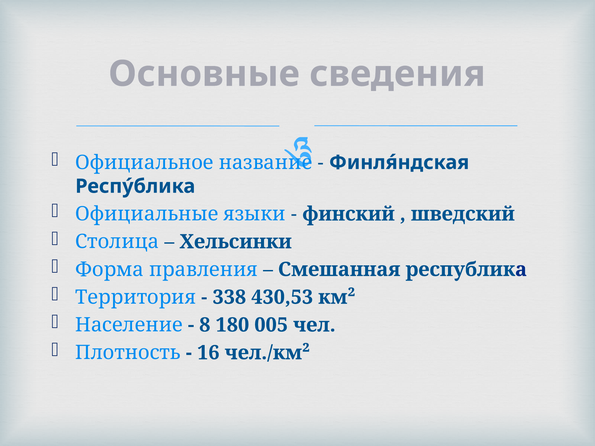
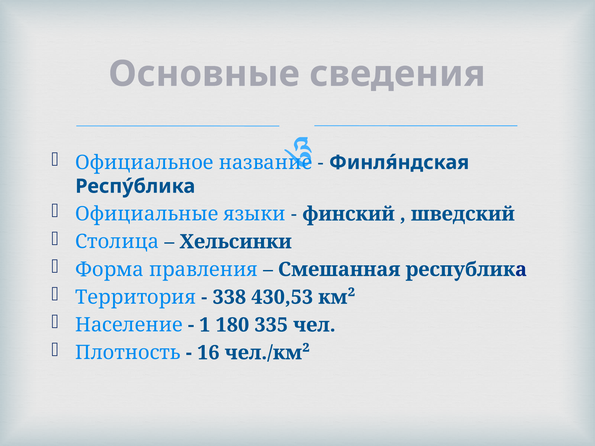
8: 8 -> 1
005: 005 -> 335
